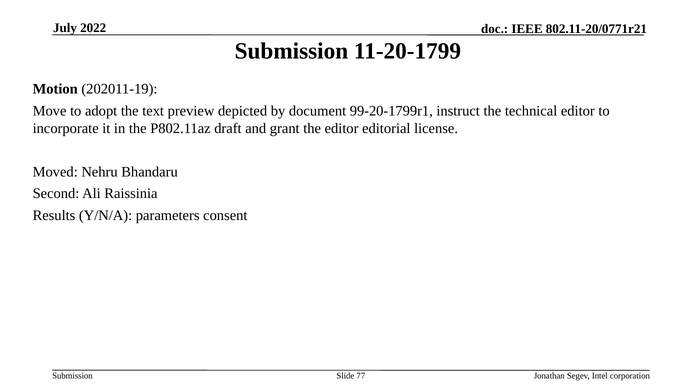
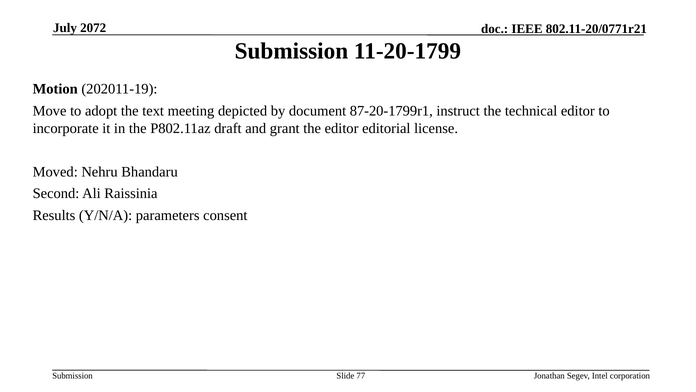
2022: 2022 -> 2072
preview: preview -> meeting
99-20-1799r1: 99-20-1799r1 -> 87-20-1799r1
